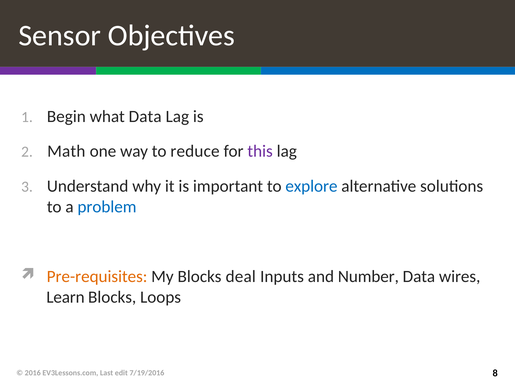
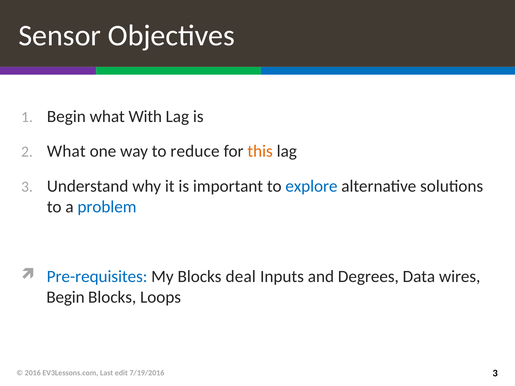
what Data: Data -> With
2 Math: Math -> What
this colour: purple -> orange
Pre-requisites colour: orange -> blue
Number: Number -> Degrees
Learn at (66, 297): Learn -> Begin
7/19/2016 8: 8 -> 3
